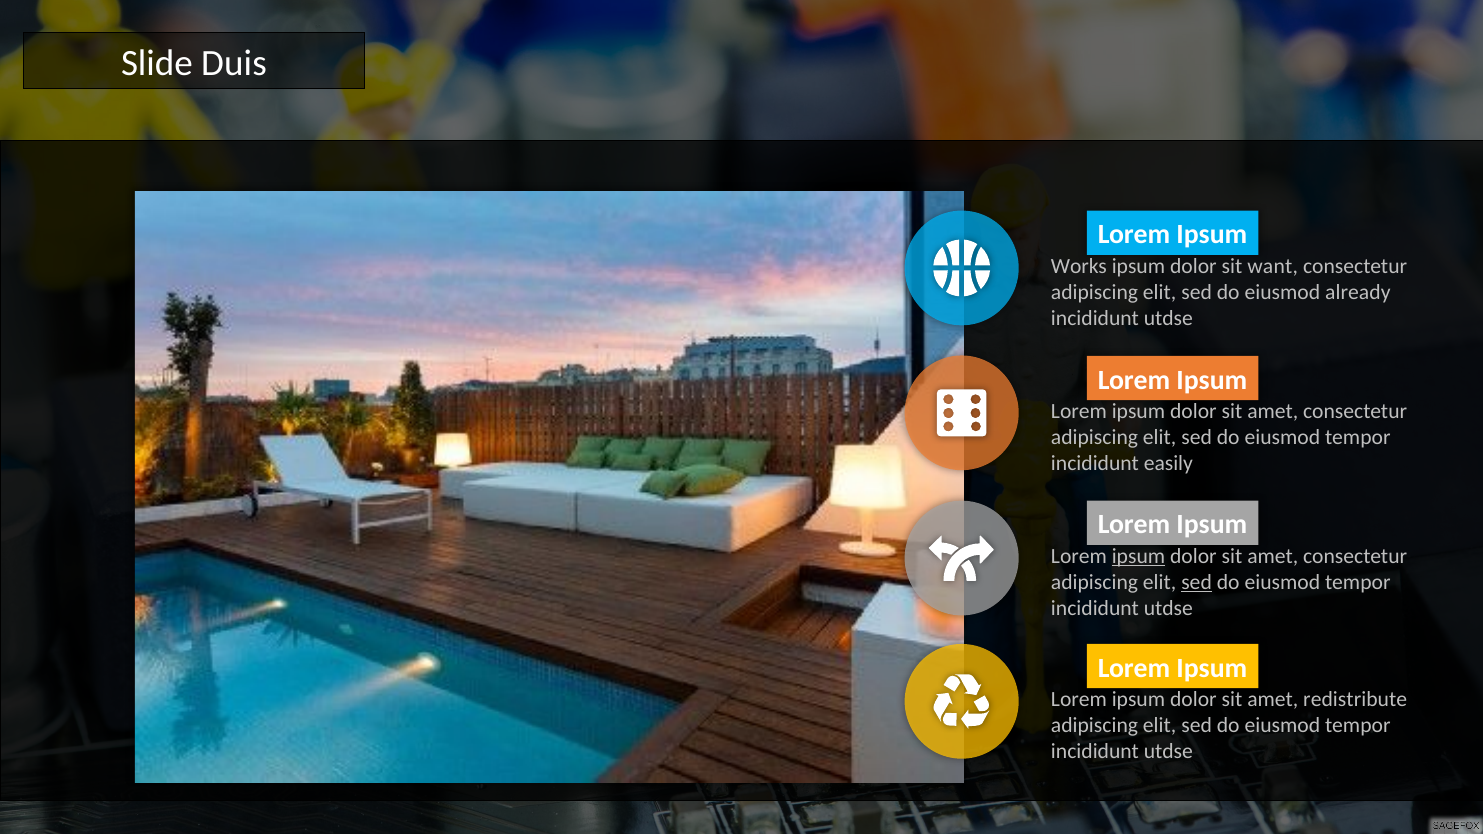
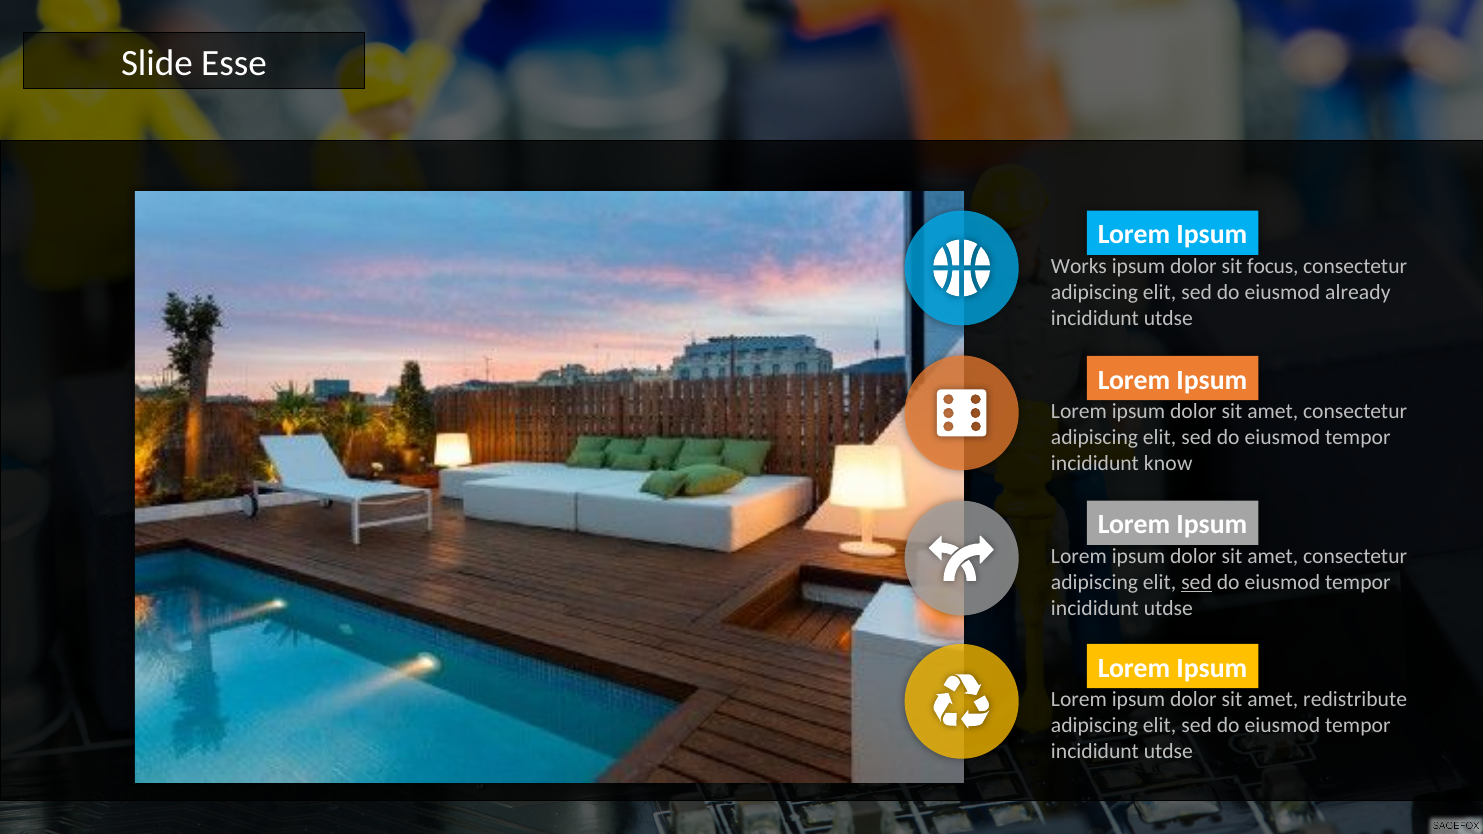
Duis: Duis -> Esse
want: want -> focus
easily: easily -> know
ipsum at (1138, 557) underline: present -> none
